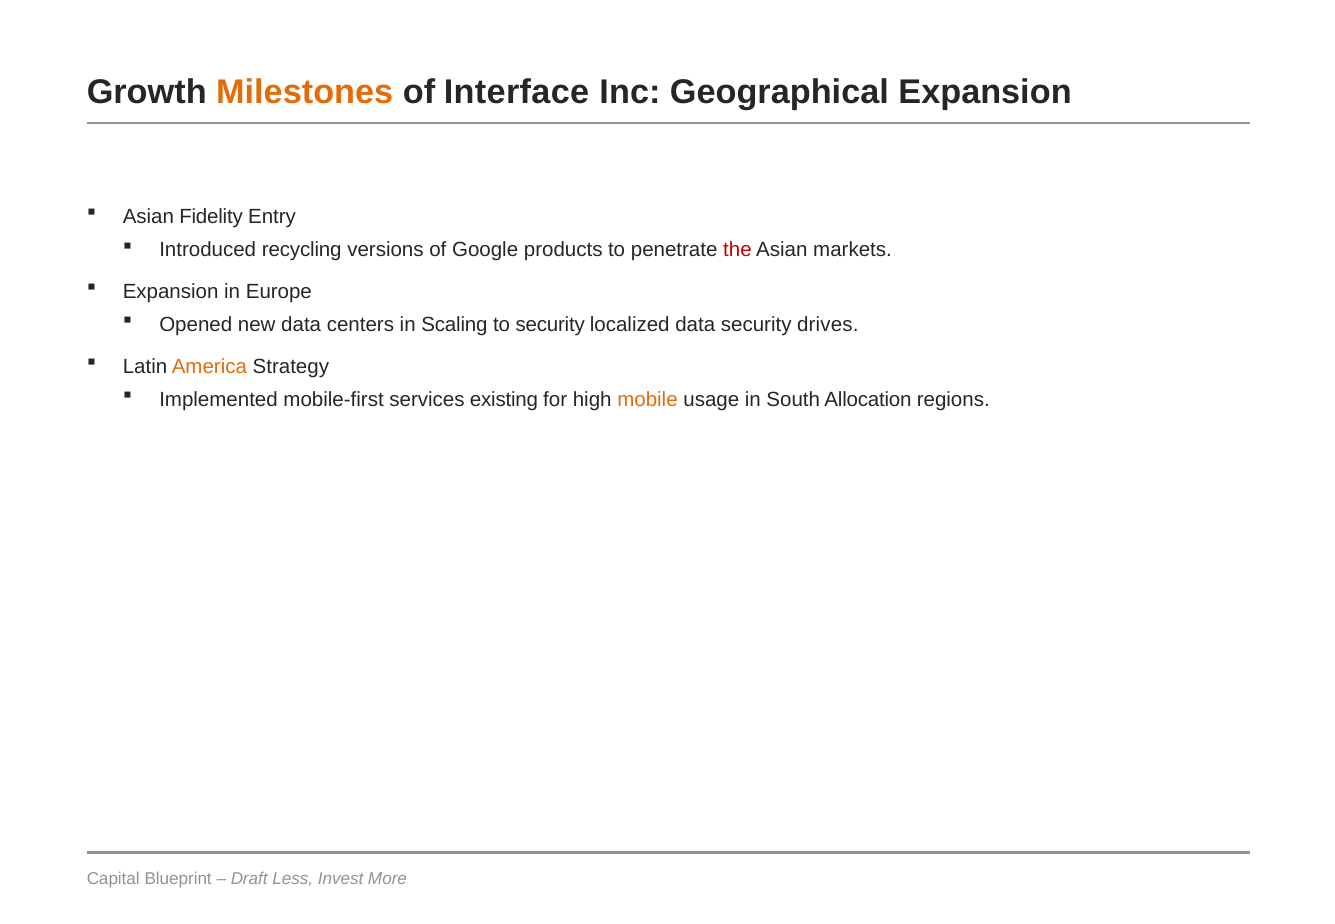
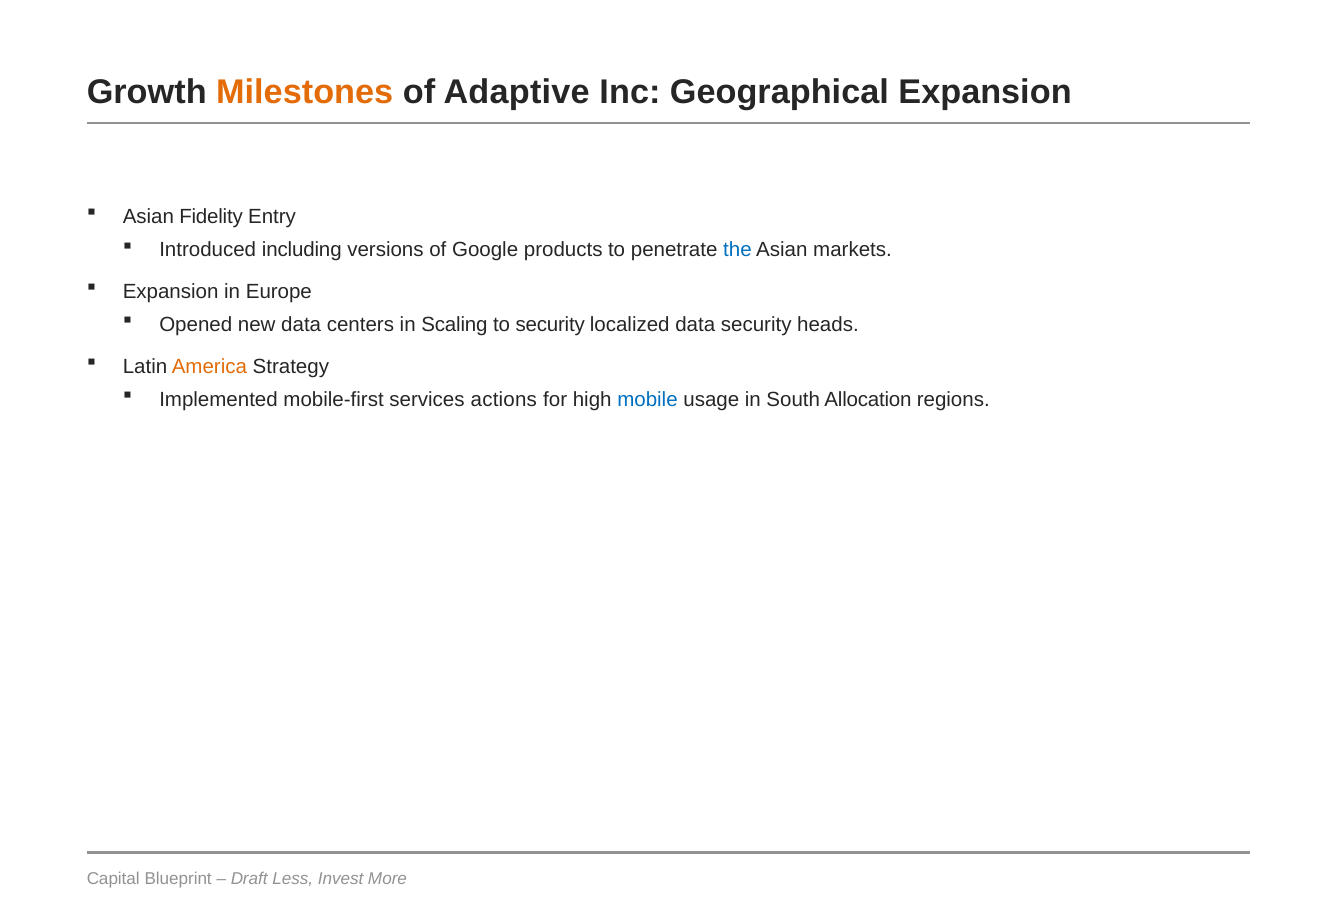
Interface: Interface -> Adaptive
recycling: recycling -> including
the colour: red -> blue
drives: drives -> heads
existing: existing -> actions
mobile colour: orange -> blue
